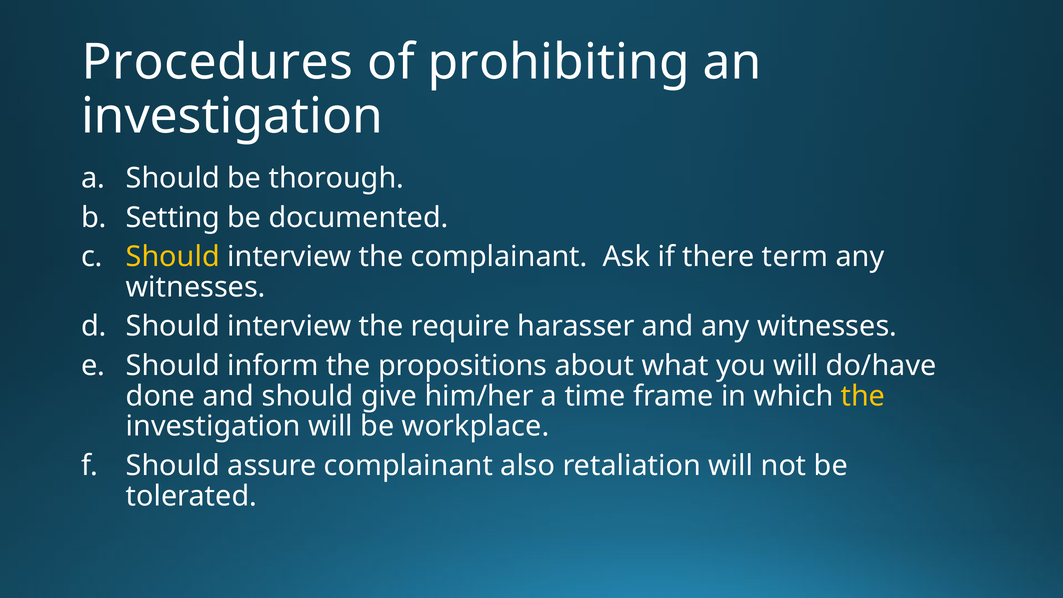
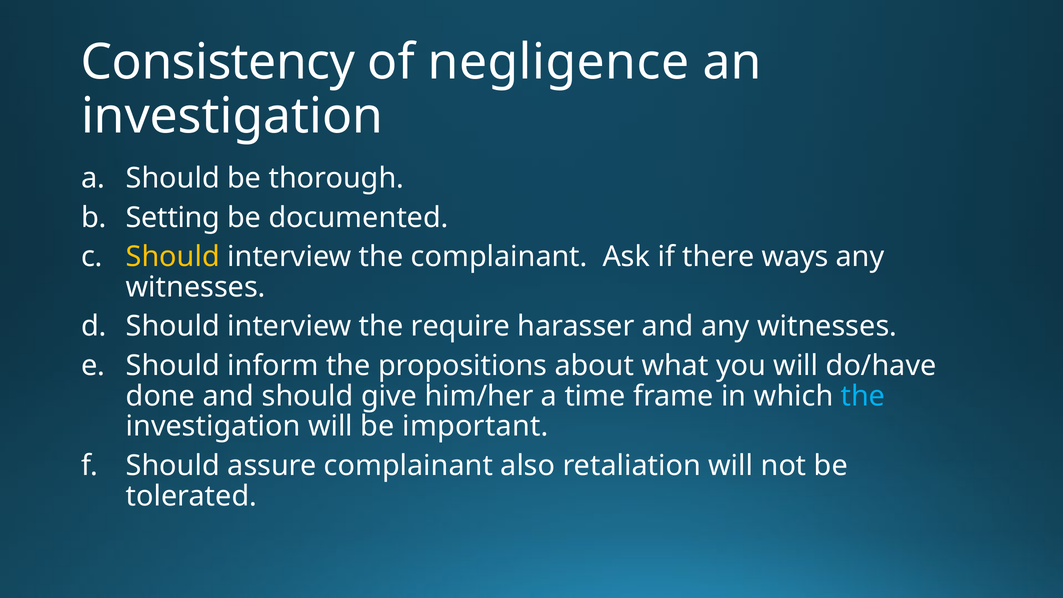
Procedures: Procedures -> Consistency
prohibiting: prohibiting -> negligence
term: term -> ways
the at (863, 396) colour: yellow -> light blue
workplace: workplace -> important
